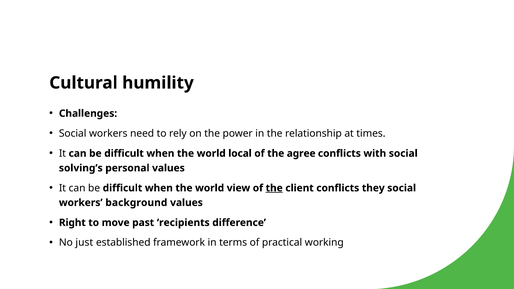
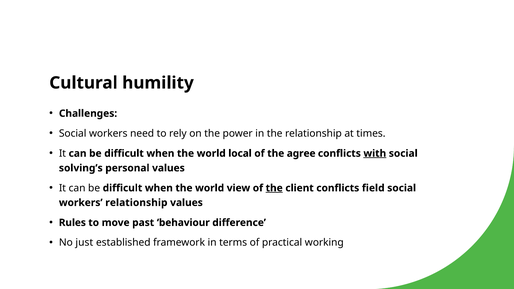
with underline: none -> present
they: they -> field
workers background: background -> relationship
Right: Right -> Rules
recipients: recipients -> behaviour
